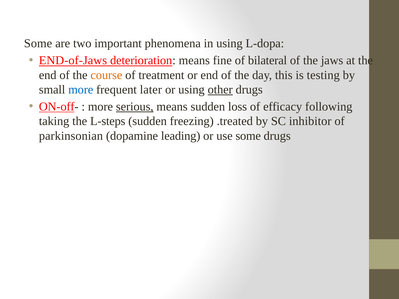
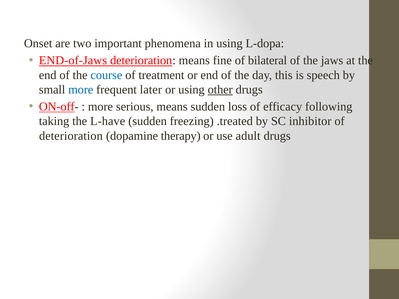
Some at (38, 43): Some -> Onset
course colour: orange -> blue
testing: testing -> speech
serious underline: present -> none
L-steps: L-steps -> L-have
parkinsonian at (71, 136): parkinsonian -> deterioration
leading: leading -> therapy
use some: some -> adult
